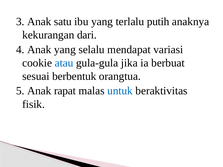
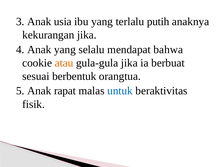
satu: satu -> usia
kekurangan dari: dari -> jika
variasi: variasi -> bahwa
atau colour: blue -> orange
